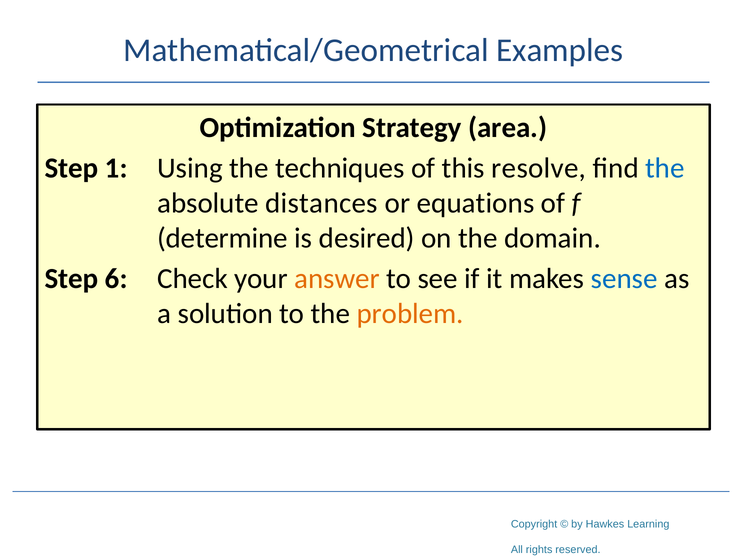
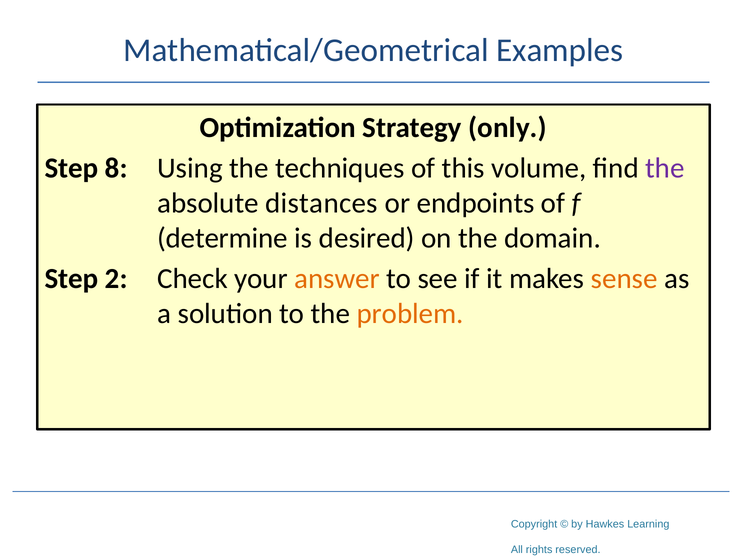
area: area -> only
1: 1 -> 8
resolve: resolve -> volume
the at (665, 168) colour: blue -> purple
equations: equations -> endpoints
6: 6 -> 2
sense colour: blue -> orange
